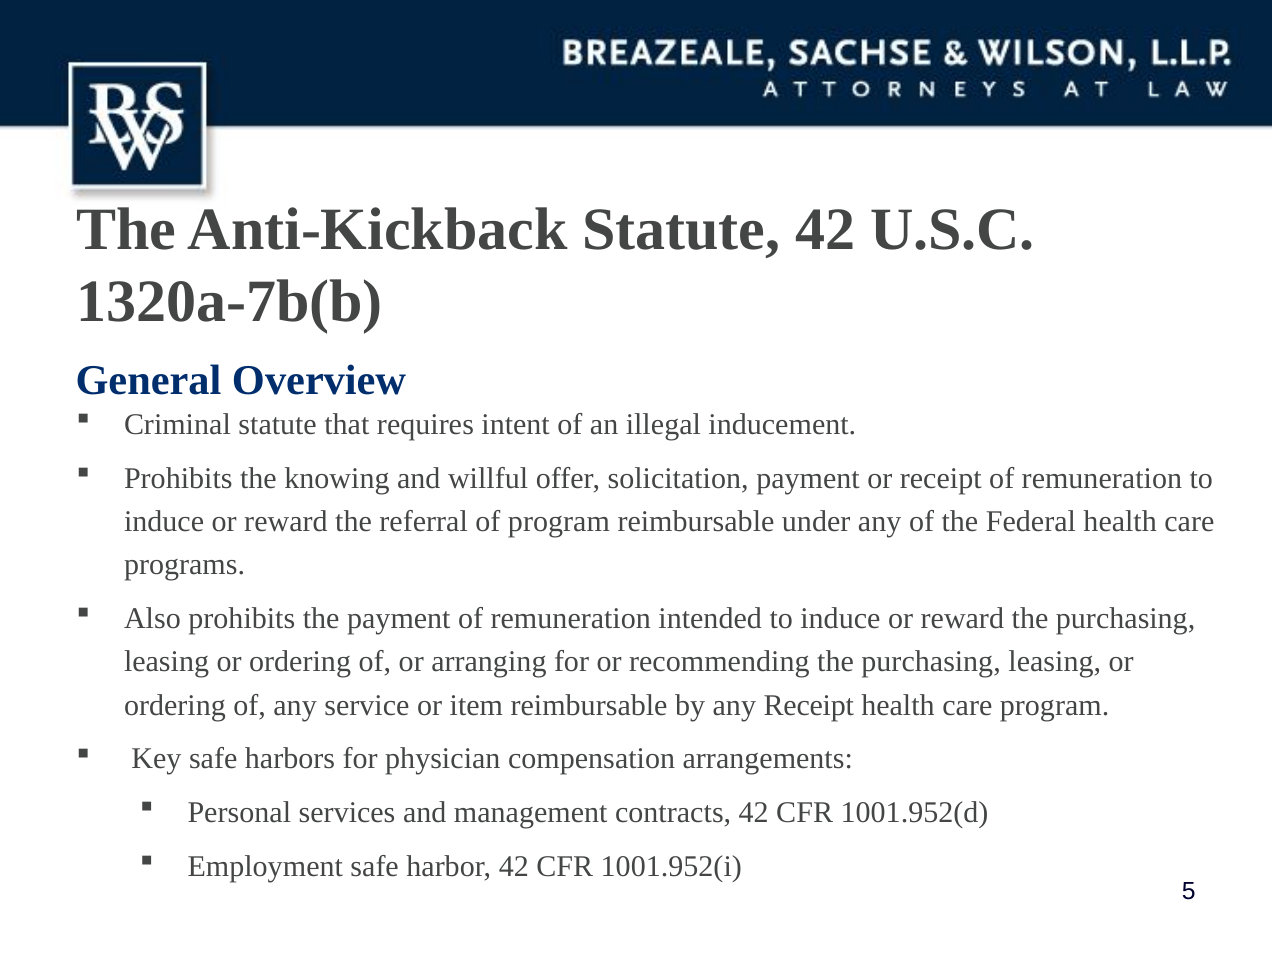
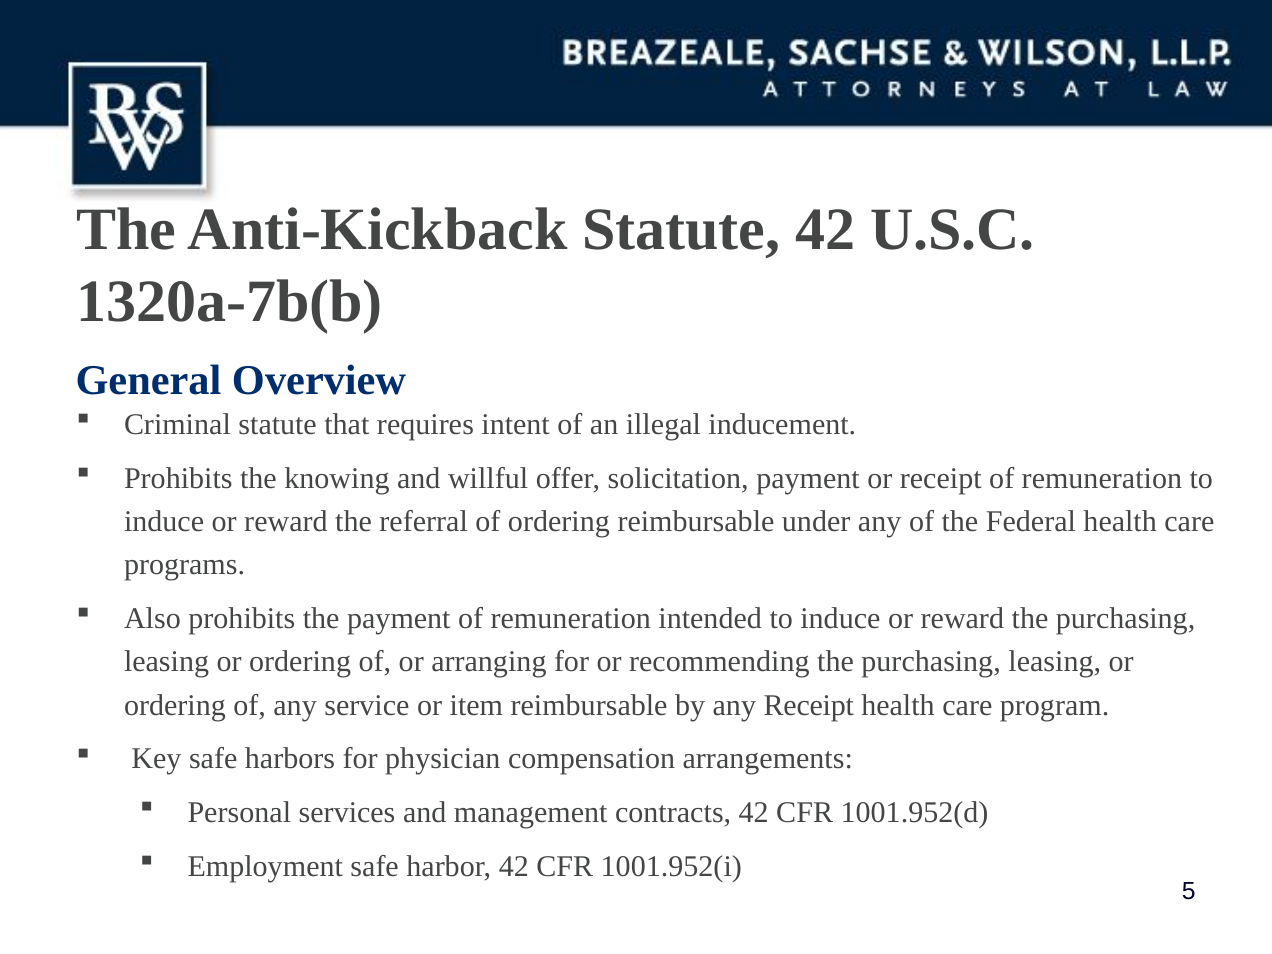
of program: program -> ordering
